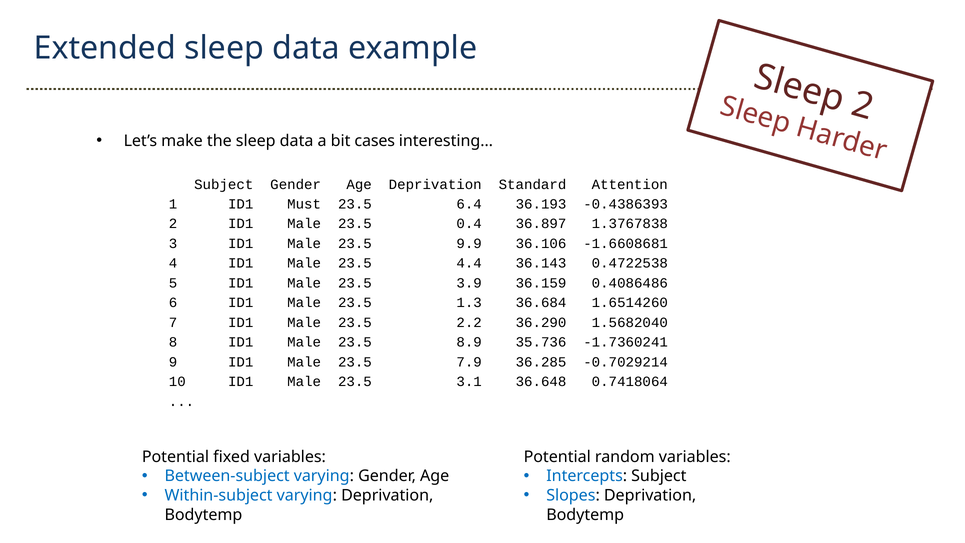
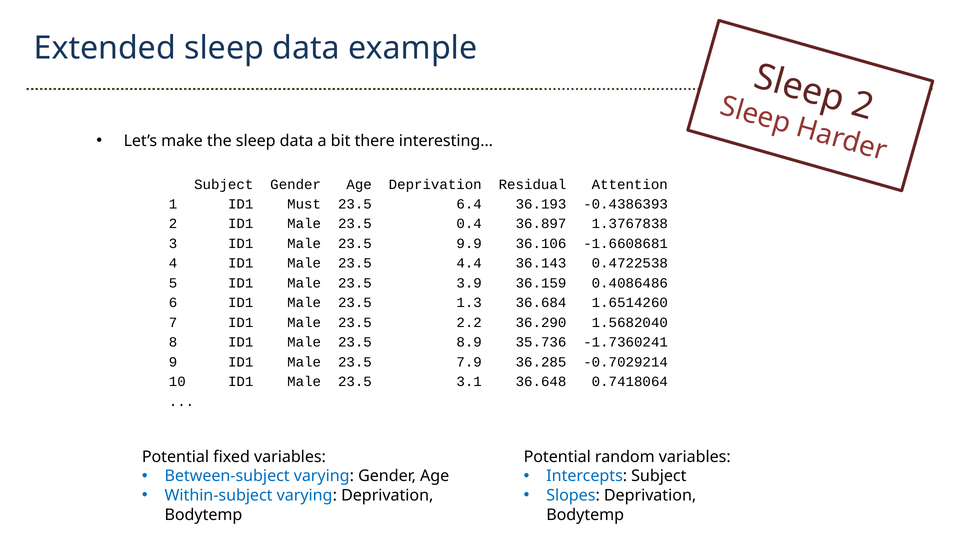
cases: cases -> there
Standard: Standard -> Residual
